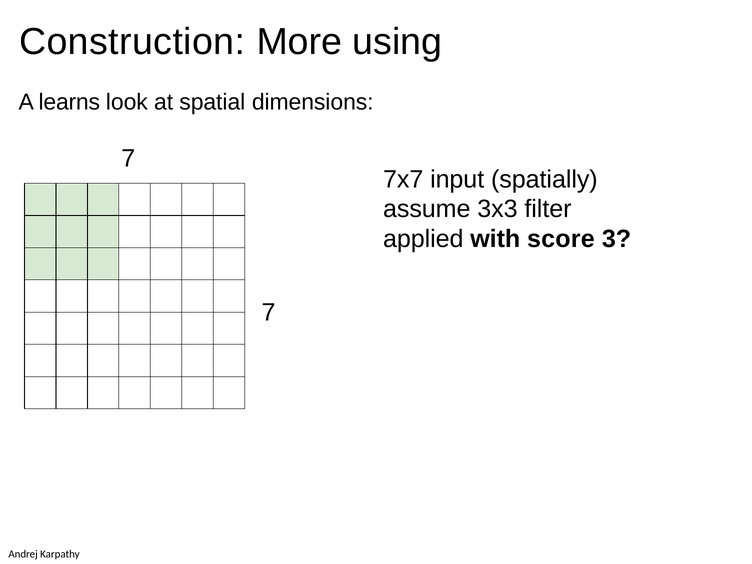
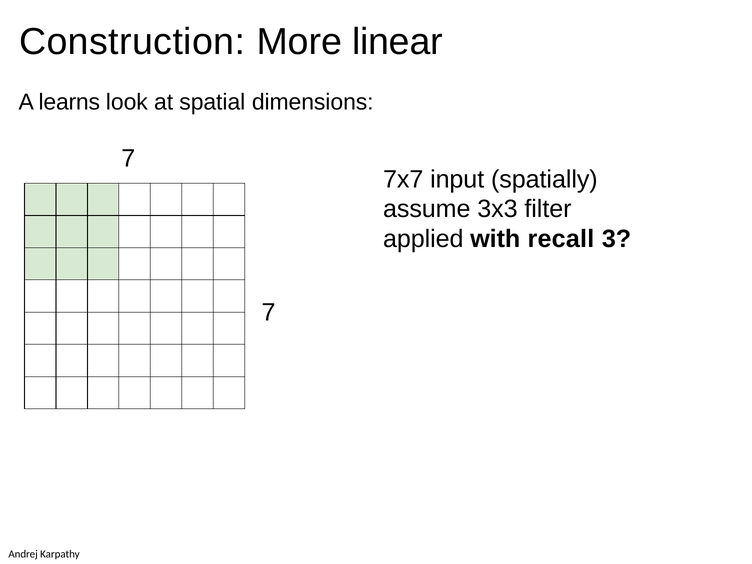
using: using -> linear
score: score -> recall
